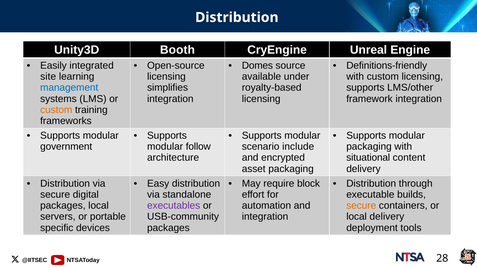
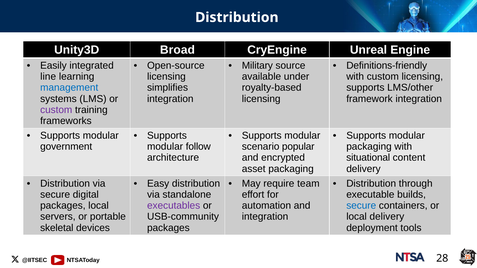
Booth: Booth -> Broad
Domes: Domes -> Military
site: site -> line
custom at (56, 110) colour: orange -> purple
include: include -> popular
block: block -> team
secure at (361, 206) colour: orange -> blue
specific: specific -> skeletal
